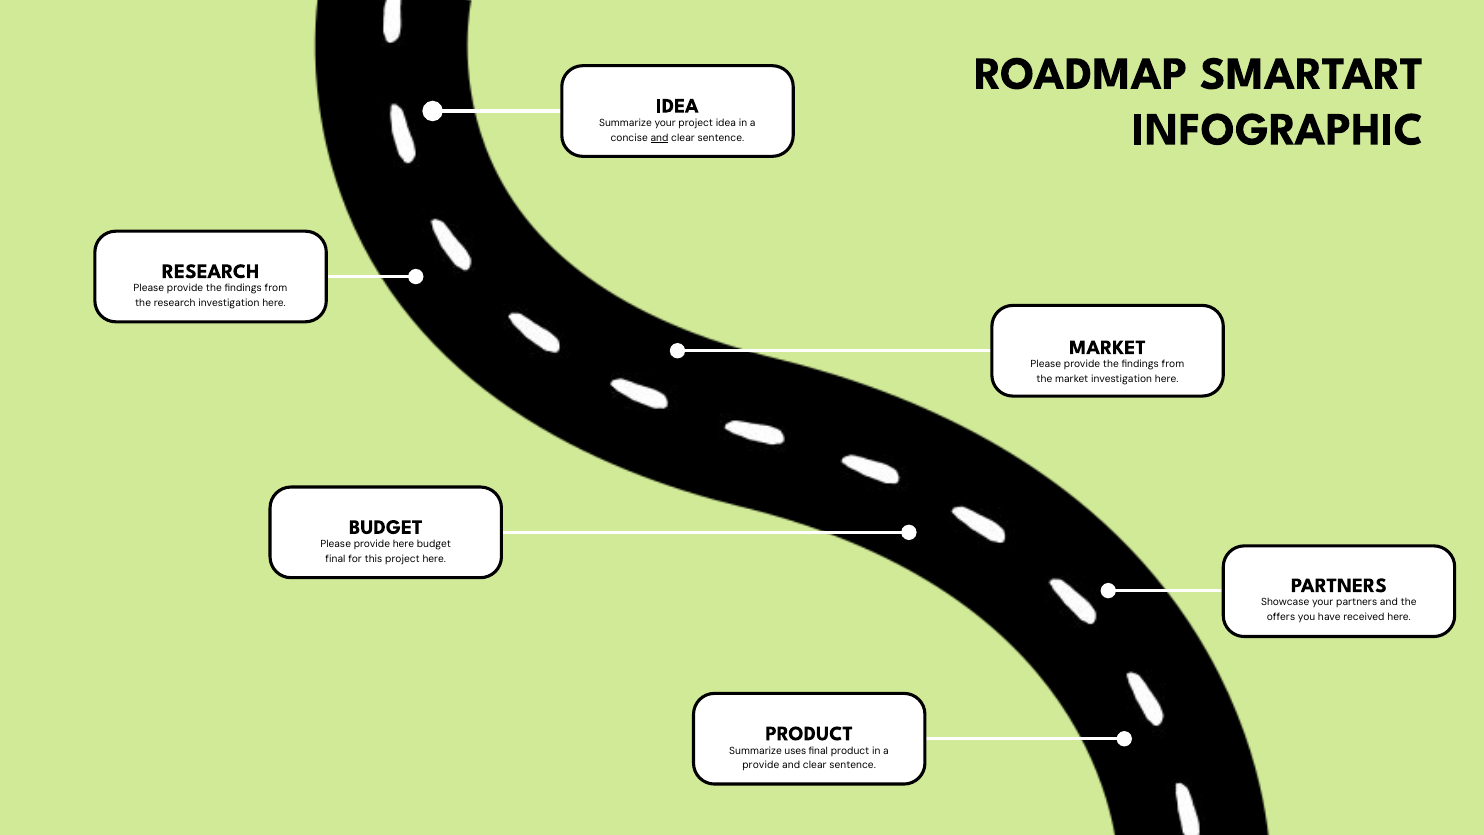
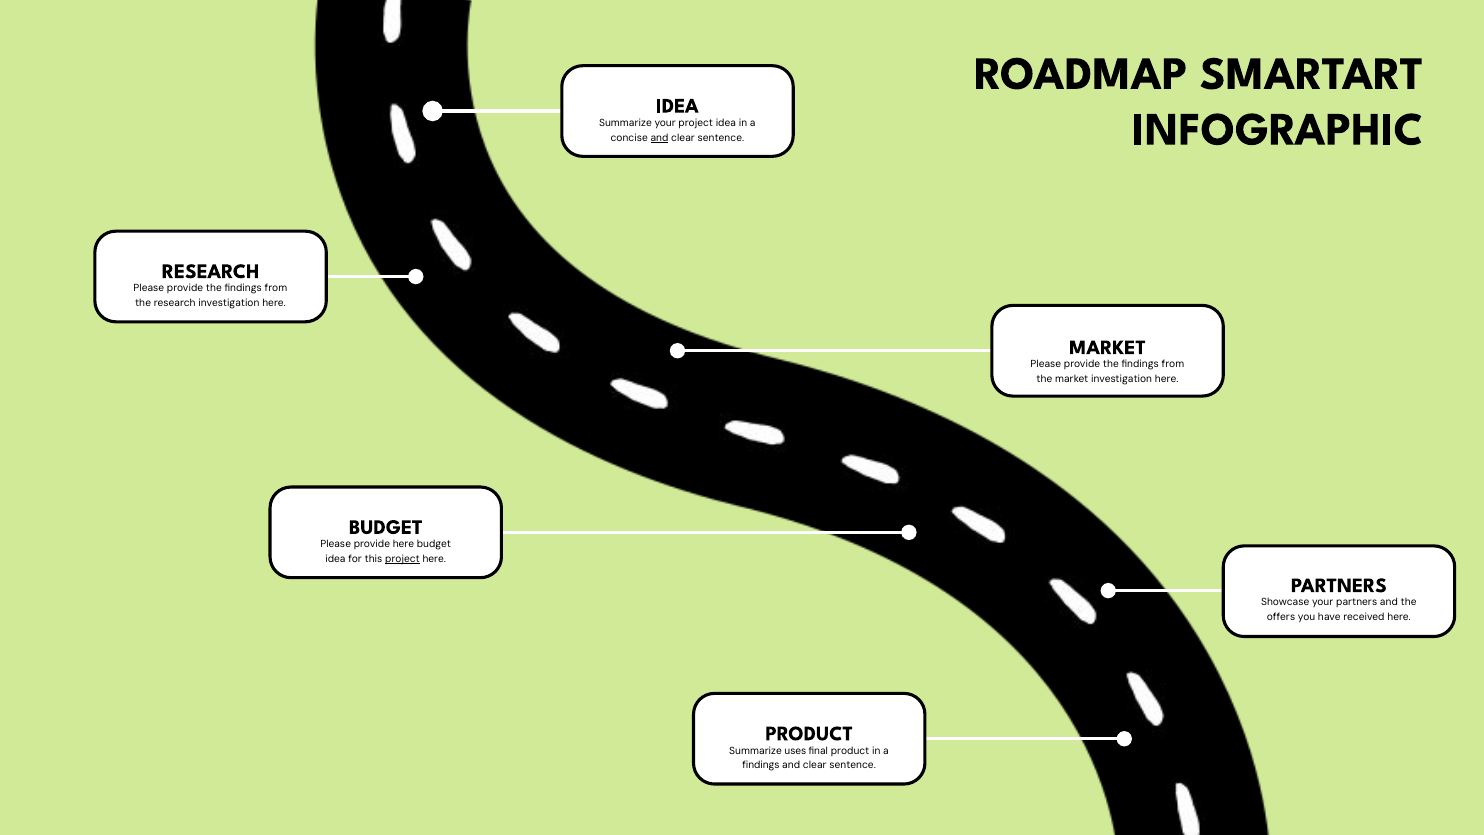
final at (335, 559): final -> idea
project at (402, 559) underline: none -> present
provide at (761, 765): provide -> findings
